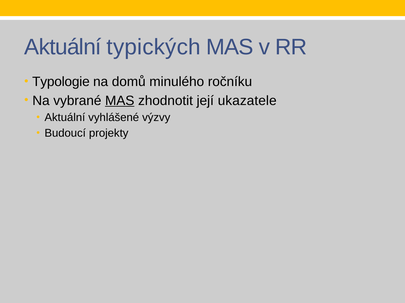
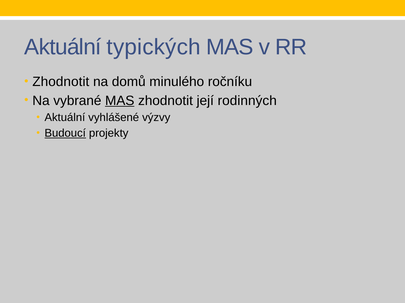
Typologie at (61, 82): Typologie -> Zhodnotit
ukazatele: ukazatele -> rodinných
Budoucí underline: none -> present
